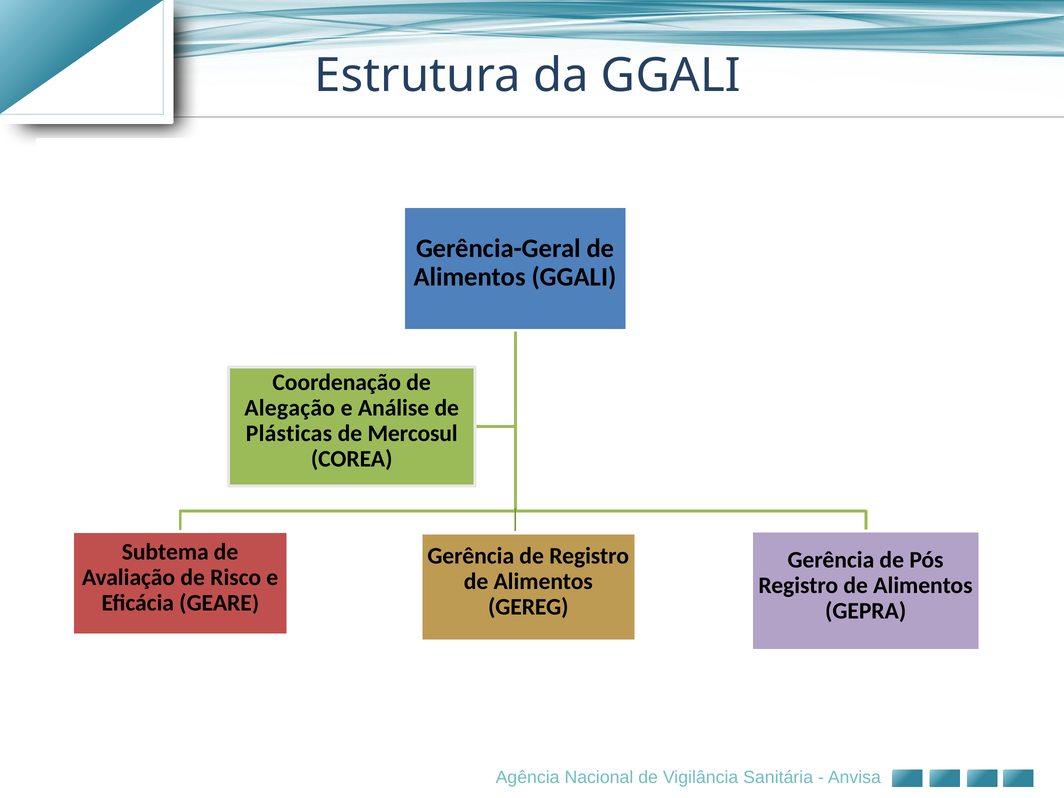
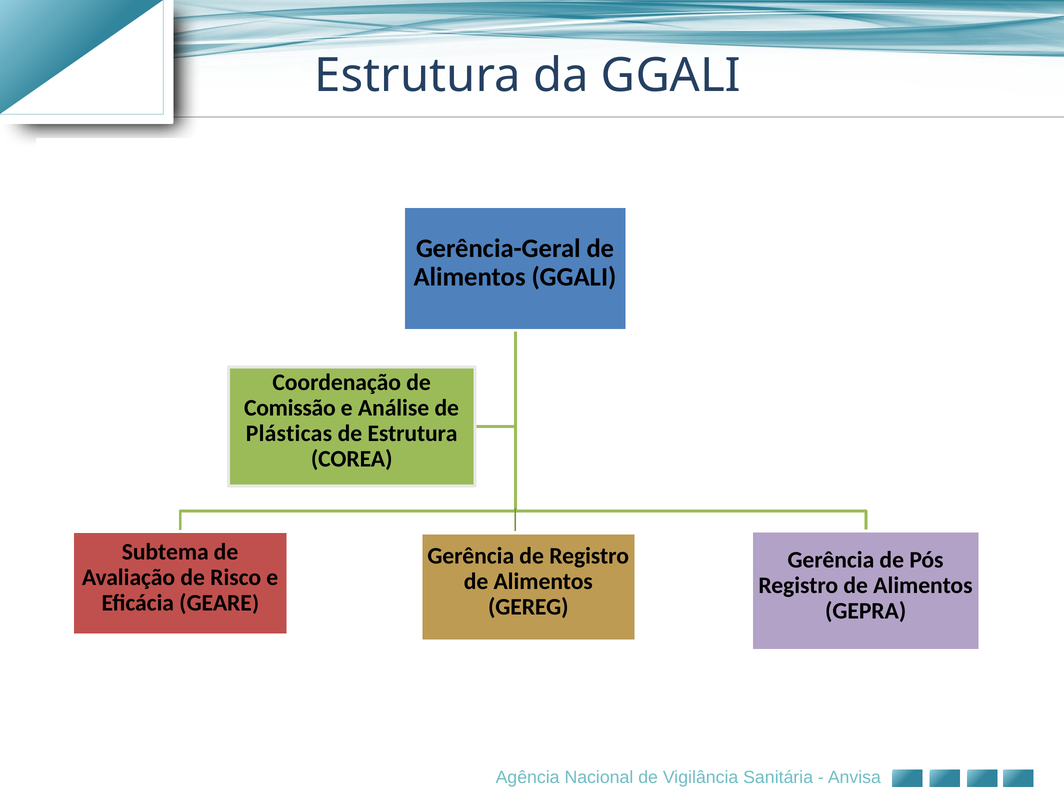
Alegação: Alegação -> Comissão
de Mercosul: Mercosul -> Estrutura
